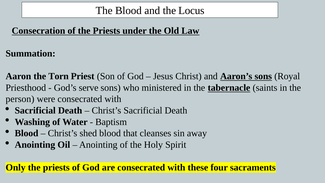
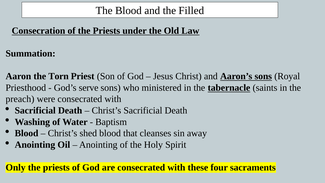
Locus: Locus -> Filled
person: person -> preach
